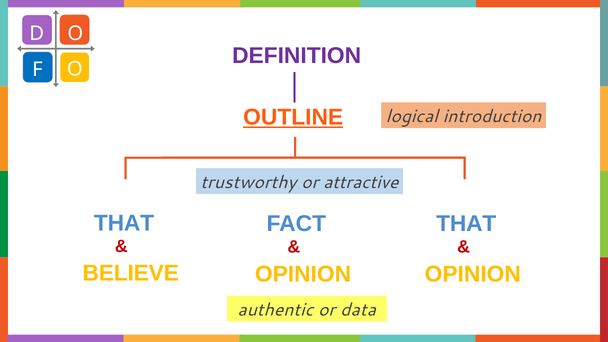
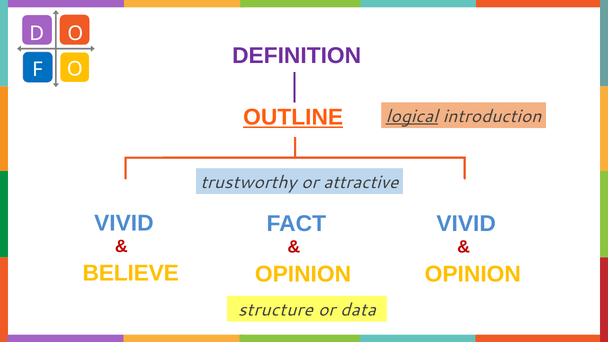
logical underline: none -> present
THAT at (124, 223): THAT -> VIVID
THAT at (466, 224): THAT -> VIVID
authentic: authentic -> structure
